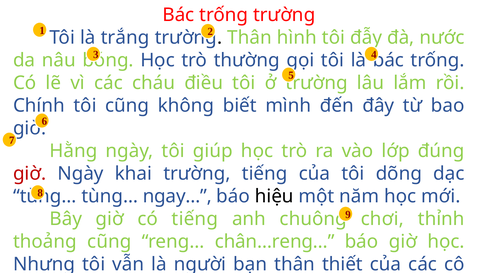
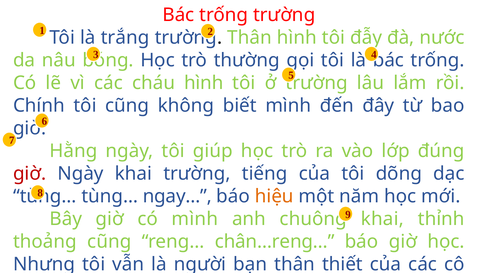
cháu điều: điều -> hình
hiệu colour: black -> orange
có tiếng: tiếng -> mình
chuông chơi: chơi -> khai
